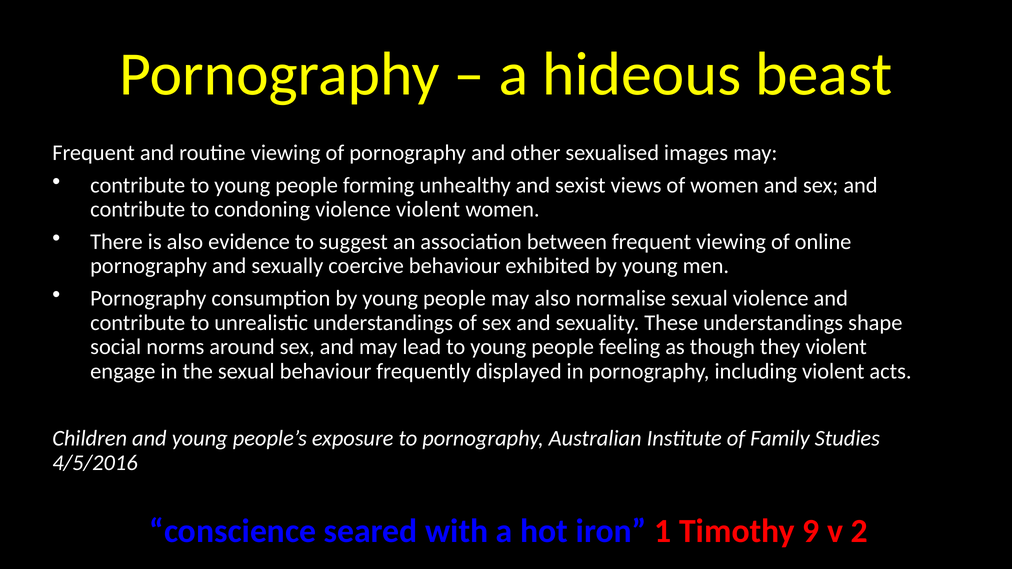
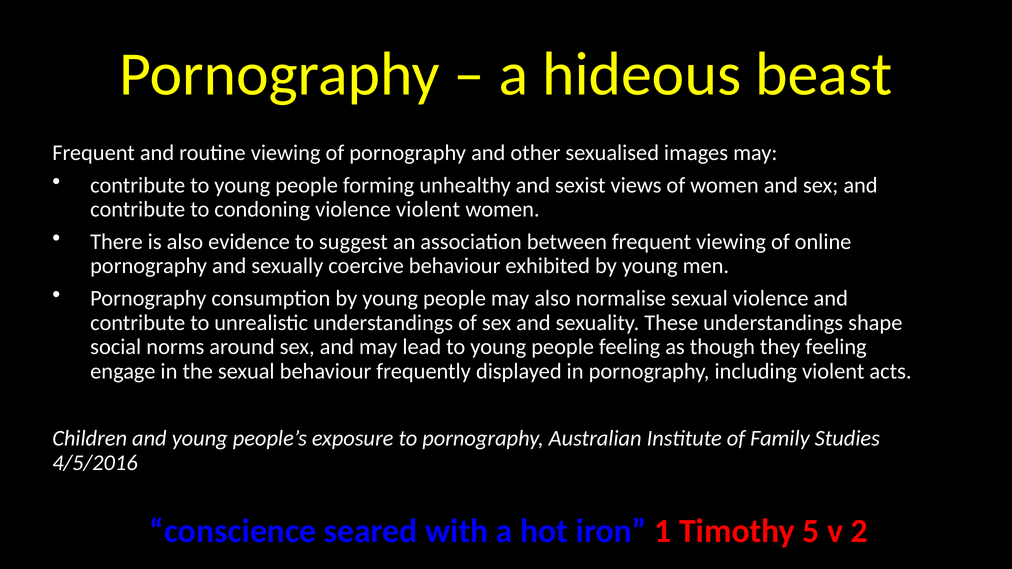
they violent: violent -> feeling
9: 9 -> 5
